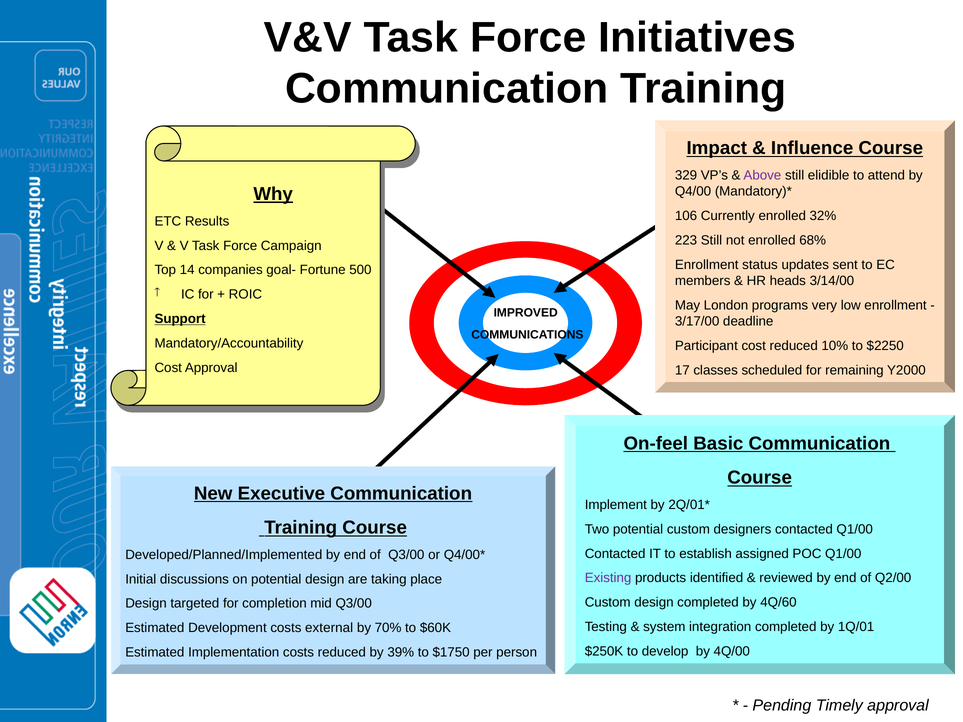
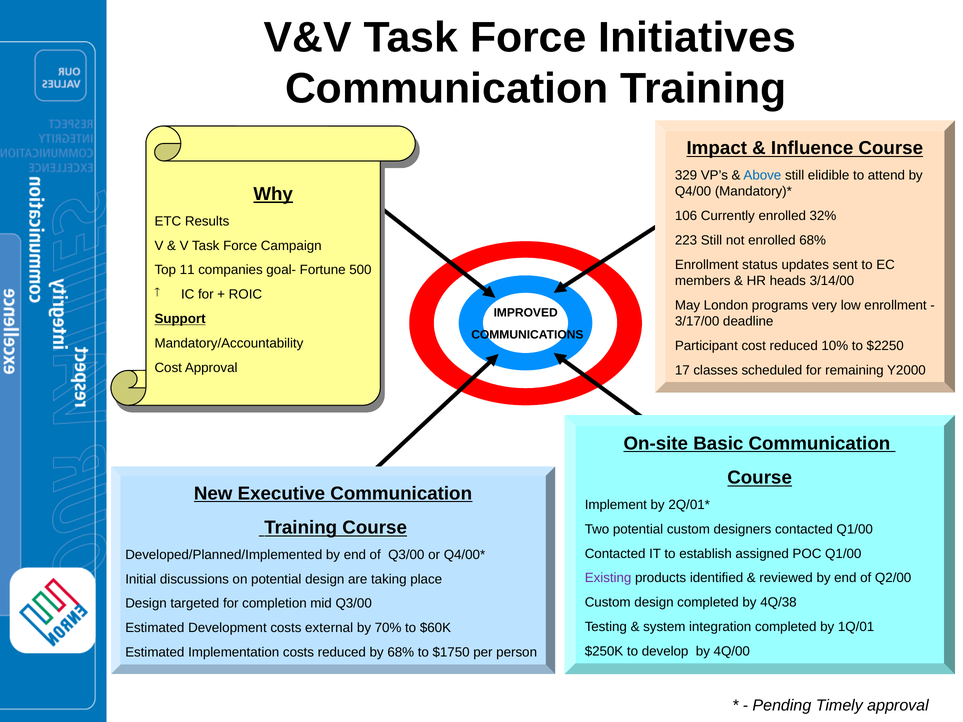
Above colour: purple -> blue
14: 14 -> 11
On-feel: On-feel -> On-site
4Q/60: 4Q/60 -> 4Q/38
by 39%: 39% -> 68%
